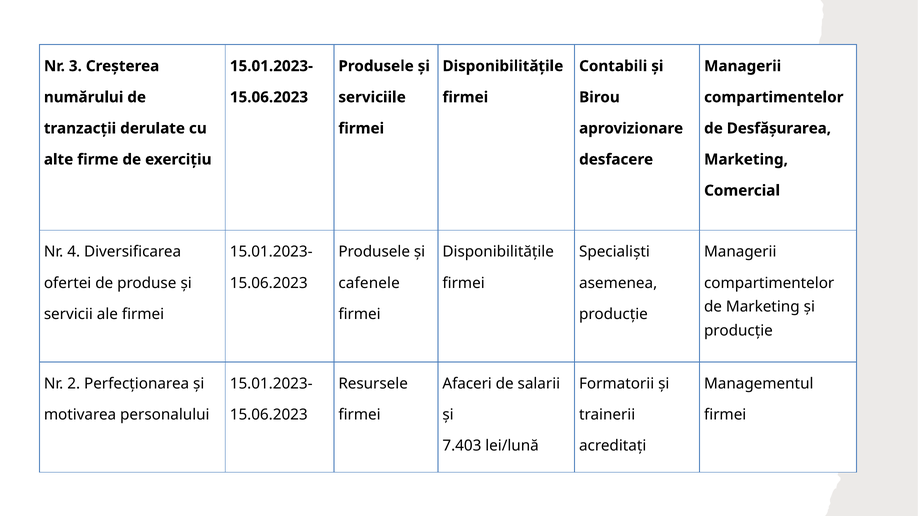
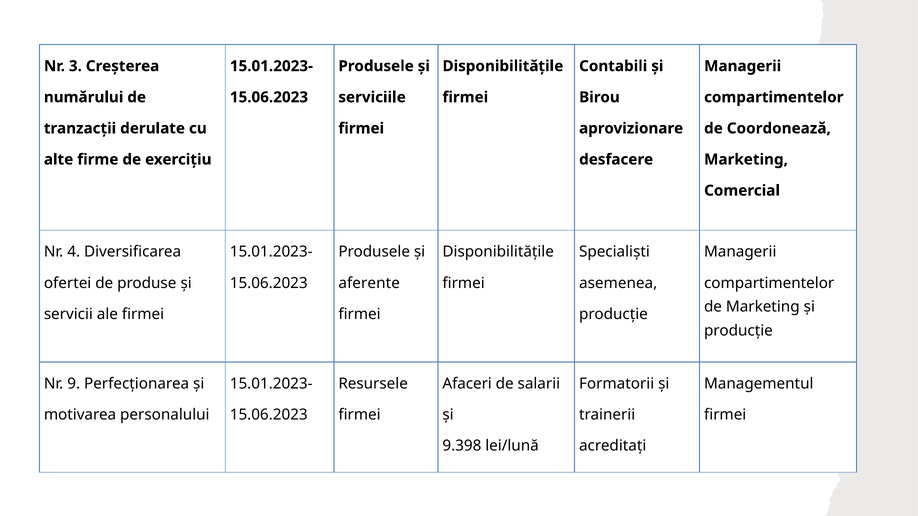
Desfăşurarea: Desfăşurarea -> Coordonează
cafenele: cafenele -> aferente
2: 2 -> 9
7.403: 7.403 -> 9.398
